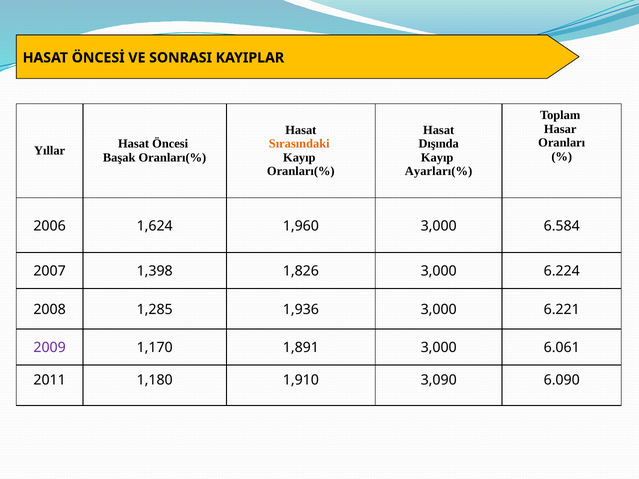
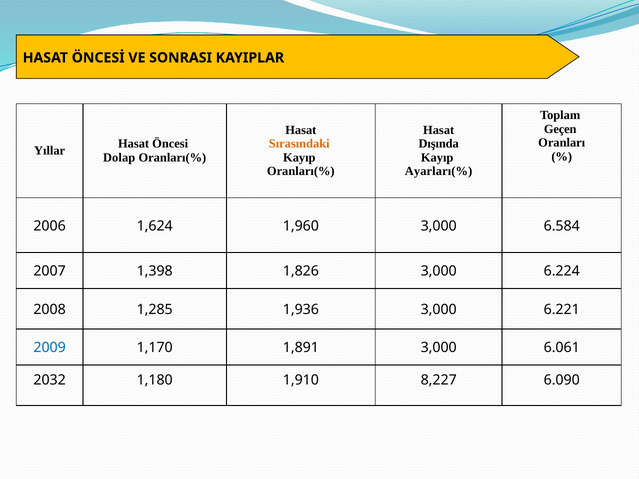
Hasar: Hasar -> Geçen
Başak: Başak -> Dolap
2009 colour: purple -> blue
2011: 2011 -> 2032
3,090: 3,090 -> 8,227
